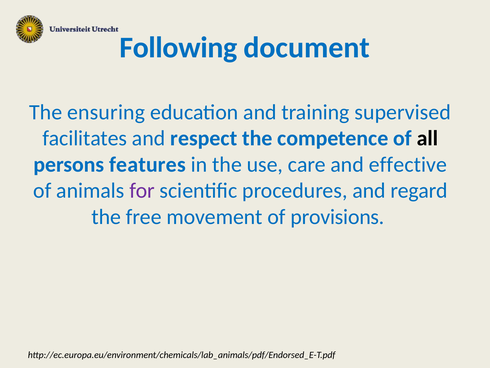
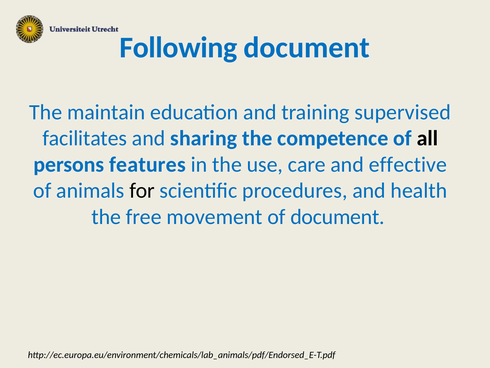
ensuring: ensuring -> maintain
respect: respect -> sharing
for colour: purple -> black
regard: regard -> health
of provisions: provisions -> document
